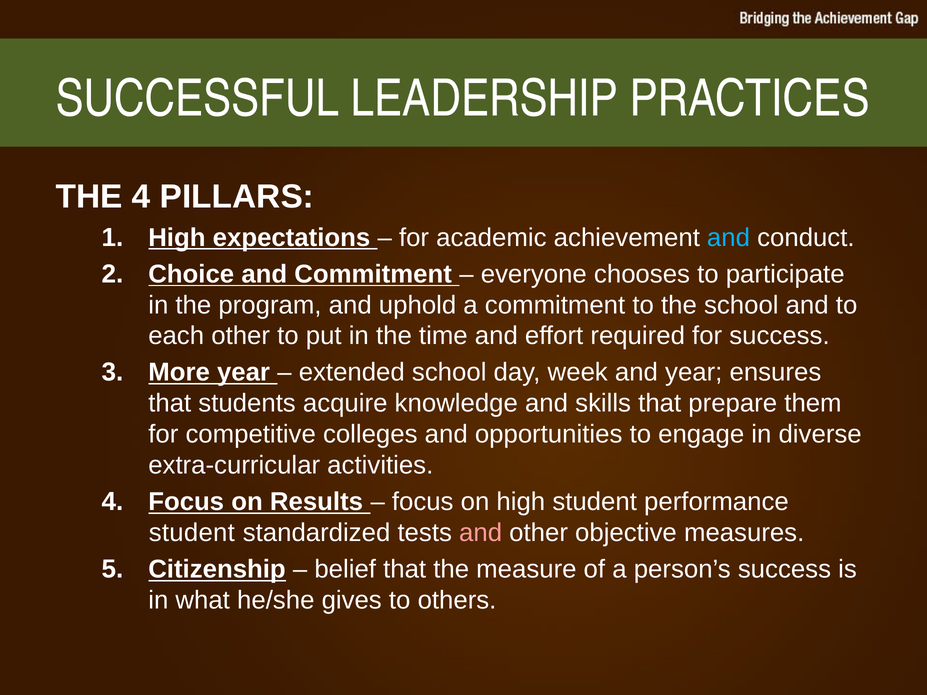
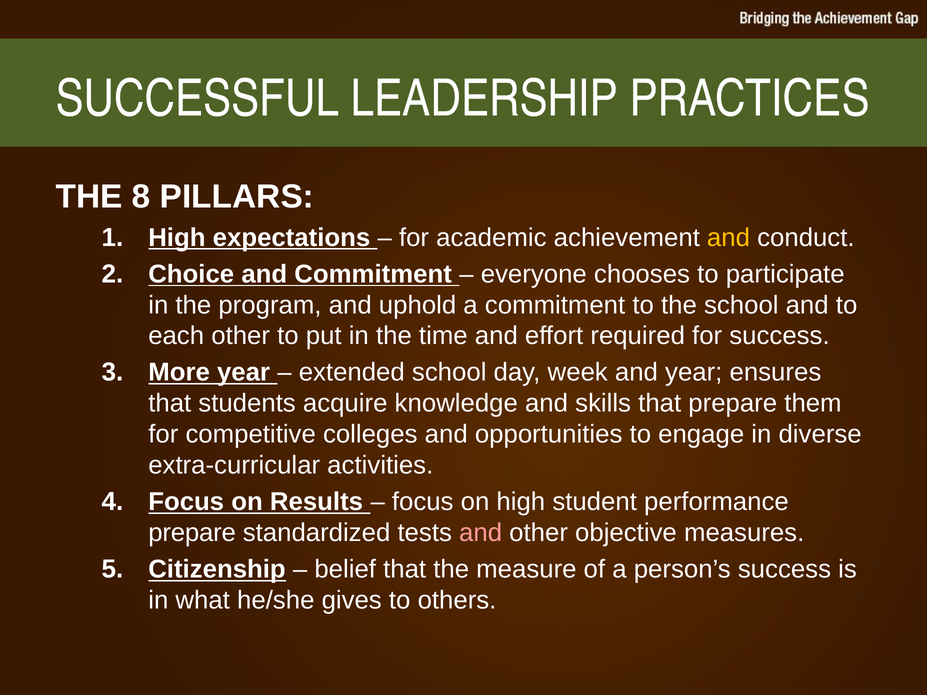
THE 4: 4 -> 8
and at (728, 238) colour: light blue -> yellow
student at (192, 533): student -> prepare
